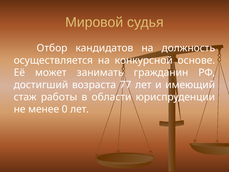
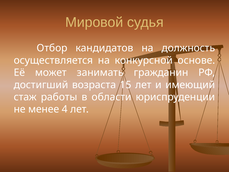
77: 77 -> 15
0: 0 -> 4
